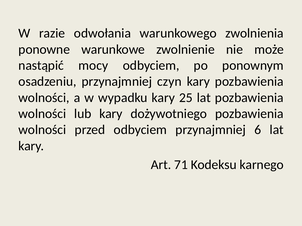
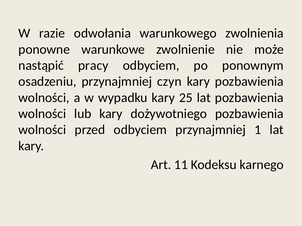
mocy: mocy -> pracy
6: 6 -> 1
71: 71 -> 11
